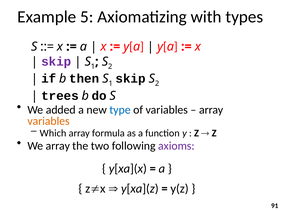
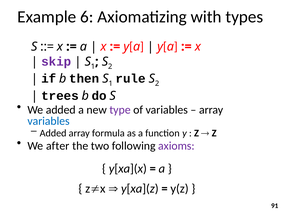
5: 5 -> 6
skip at (131, 79): skip -> rule
type colour: blue -> purple
variables at (49, 121) colour: orange -> blue
Which at (53, 133): Which -> Added
We array: array -> after
